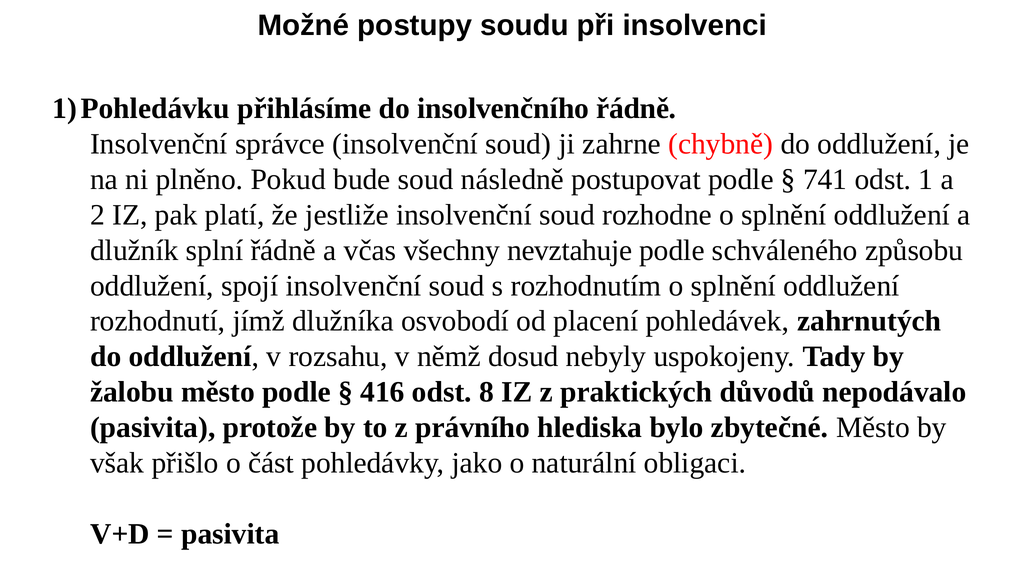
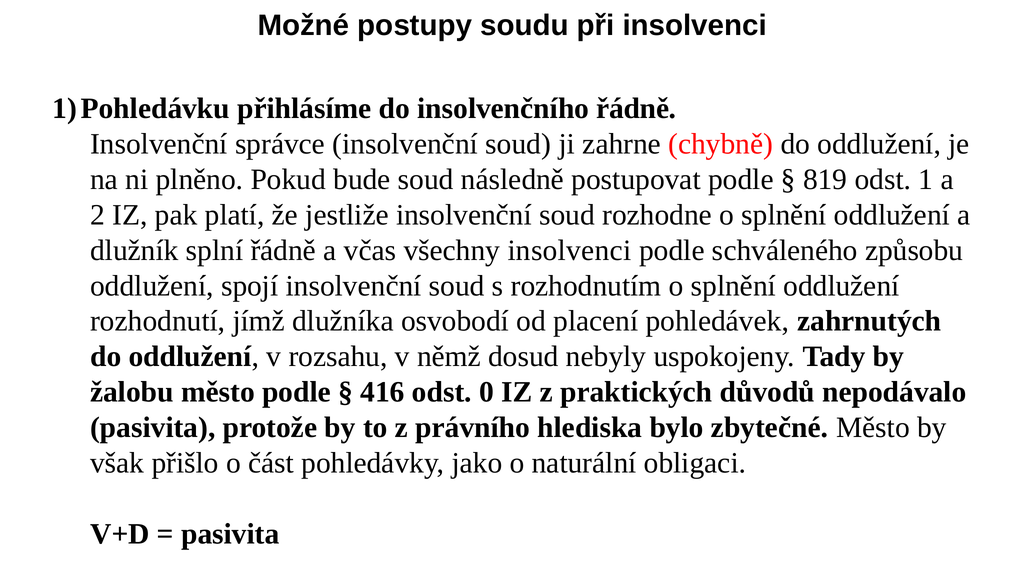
741: 741 -> 819
všechny nevztahuje: nevztahuje -> insolvenci
8: 8 -> 0
